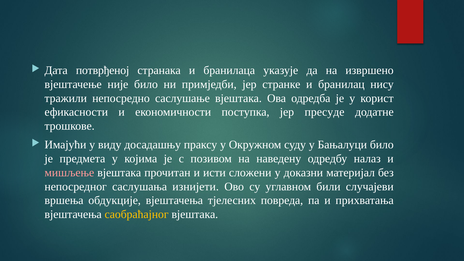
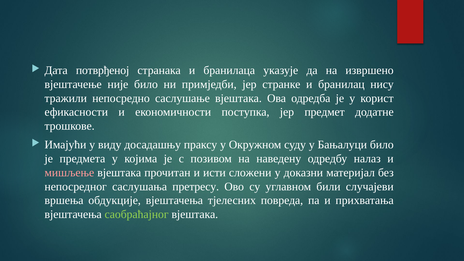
пресуде: пресуде -> предмет
изнијети: изнијети -> претресу
саобраћајног colour: yellow -> light green
